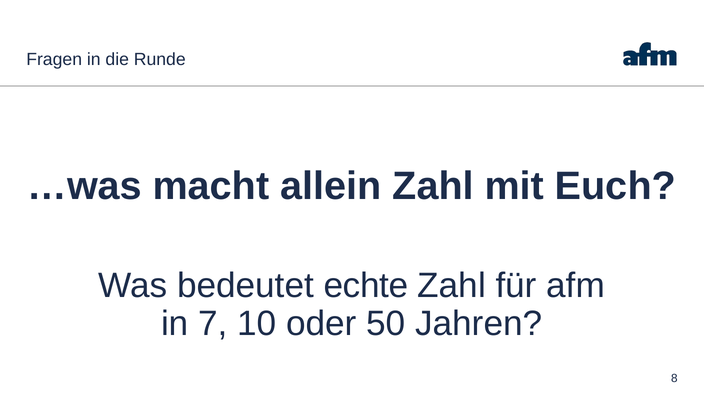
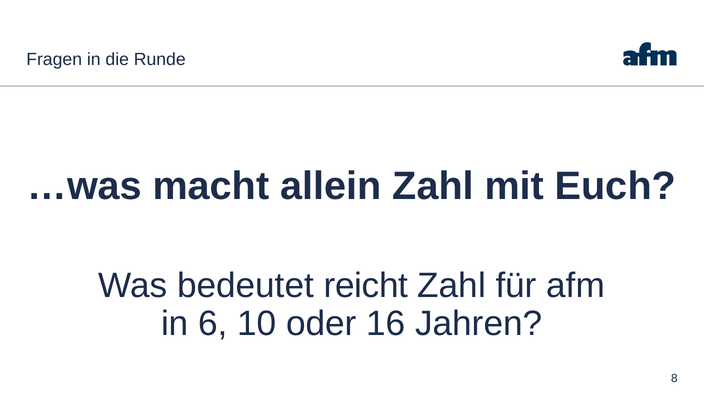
echte: echte -> reicht
7: 7 -> 6
50: 50 -> 16
